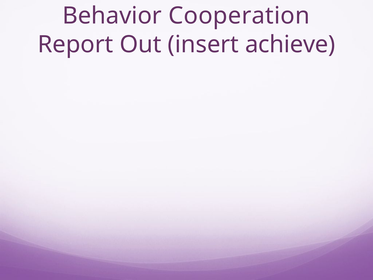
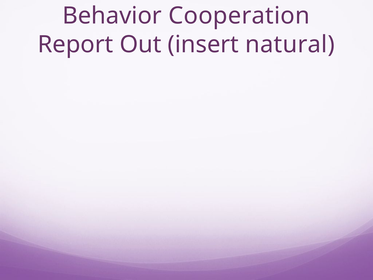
achieve: achieve -> natural
